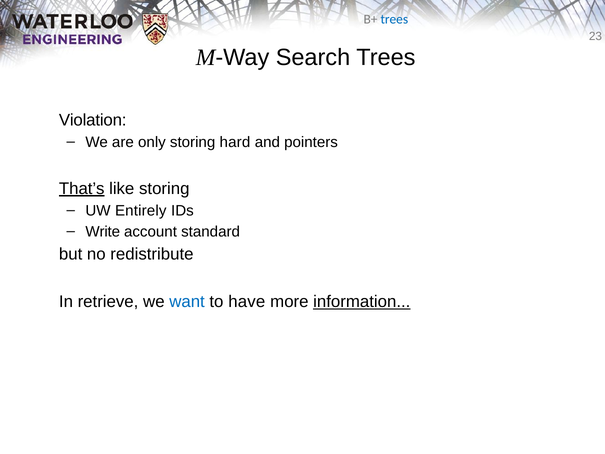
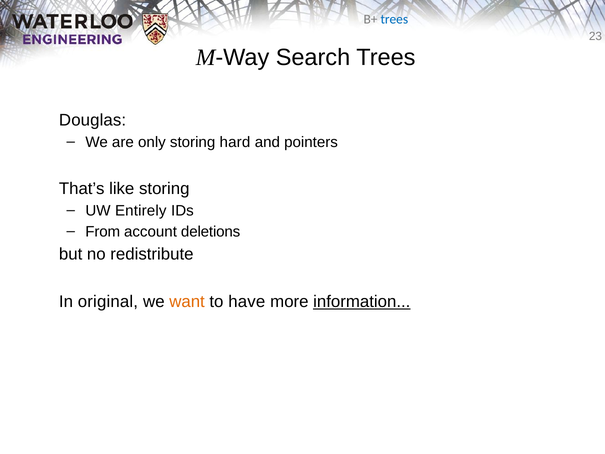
Violation: Violation -> Douglas
That’s underline: present -> none
Write: Write -> From
standard: standard -> deletions
retrieve: retrieve -> original
want colour: blue -> orange
